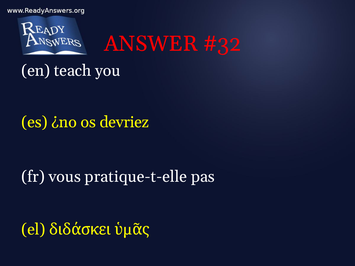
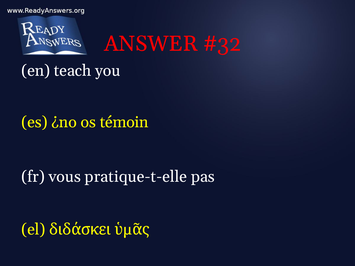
devriez: devriez -> témoin
